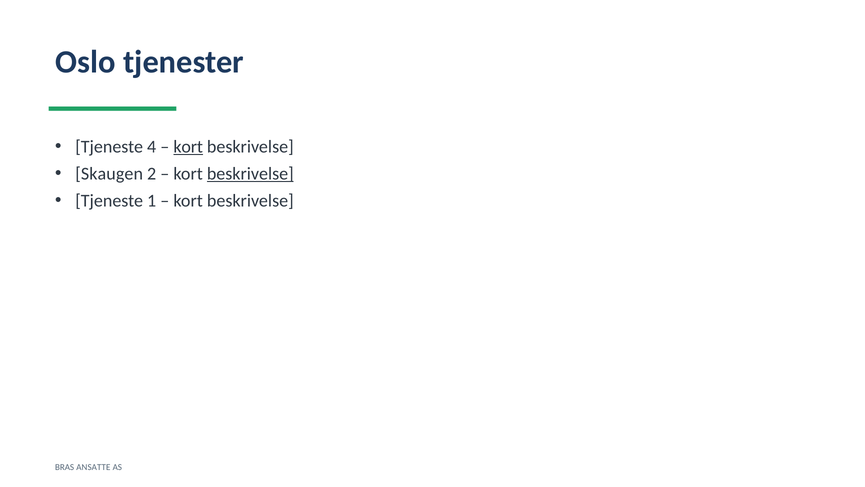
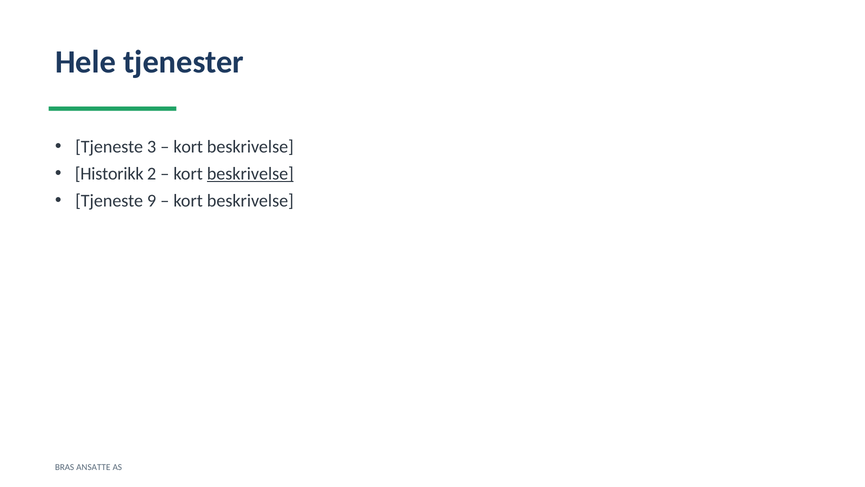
Oslo: Oslo -> Hele
4: 4 -> 3
kort at (188, 147) underline: present -> none
Skaugen: Skaugen -> Historikk
1: 1 -> 9
